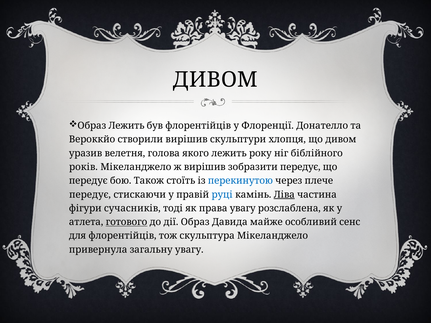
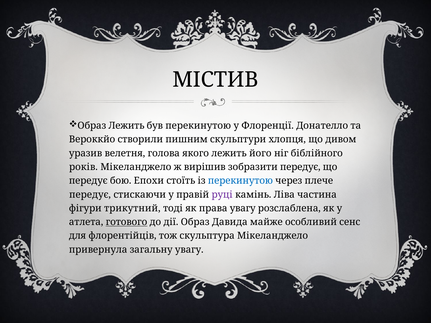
ДИВОМ at (215, 80): ДИВОМ -> МІСТИВ
був флорентійців: флорентійців -> перекинутою
створили вирішив: вирішив -> пишним
року: року -> його
Також: Також -> Епохи
руці colour: blue -> purple
Ліва underline: present -> none
сучасників: сучасників -> трикутний
